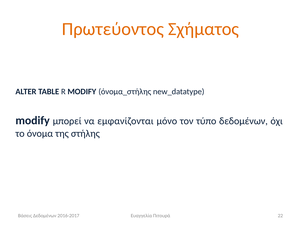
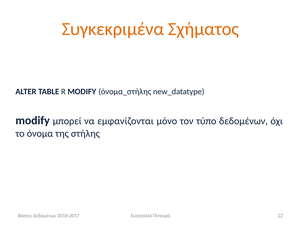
Πρωτεύοντος: Πρωτεύοντος -> Συγκεκριμένα
